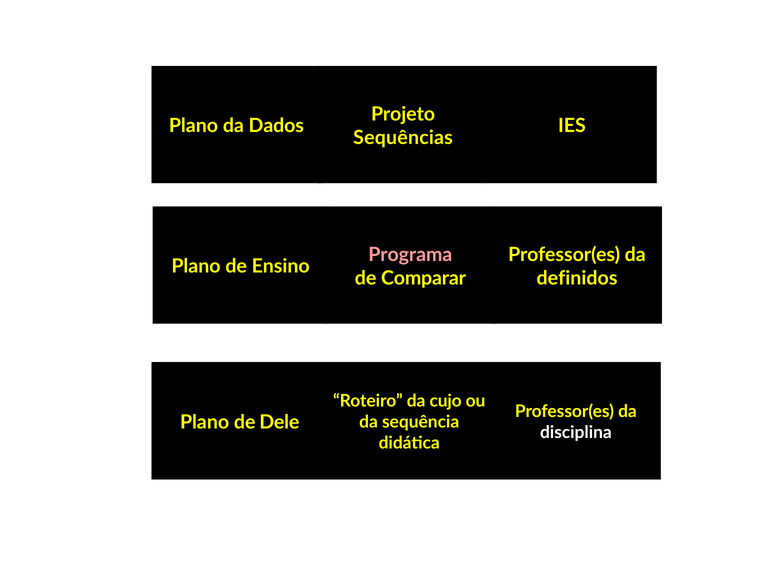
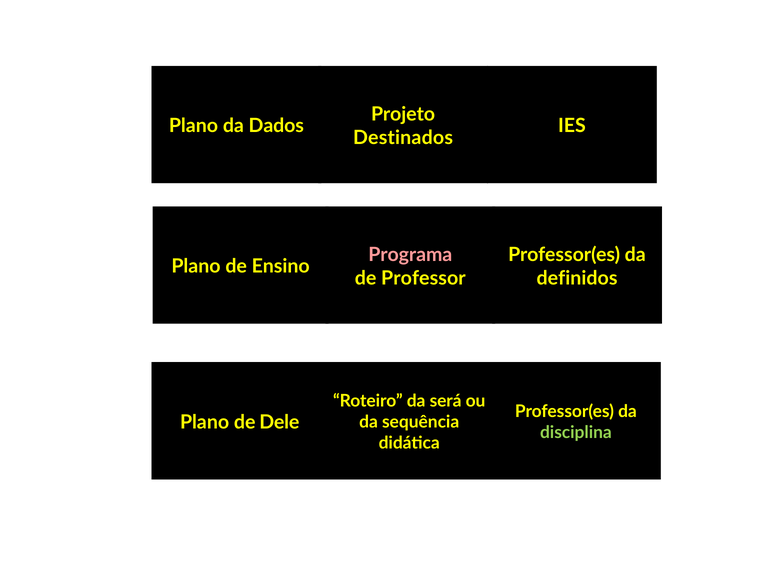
Sequências: Sequências -> Destinados
Comparar: Comparar -> Professor
cujo: cujo -> será
disciplina colour: white -> light green
